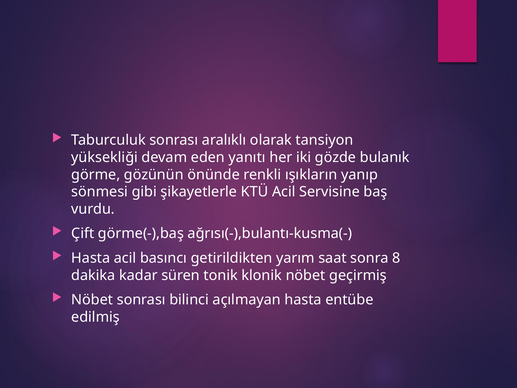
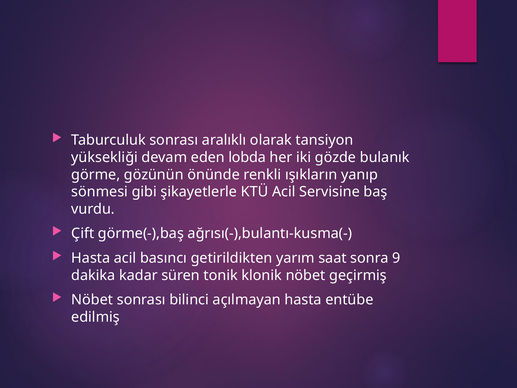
yanıtı: yanıtı -> lobda
8: 8 -> 9
